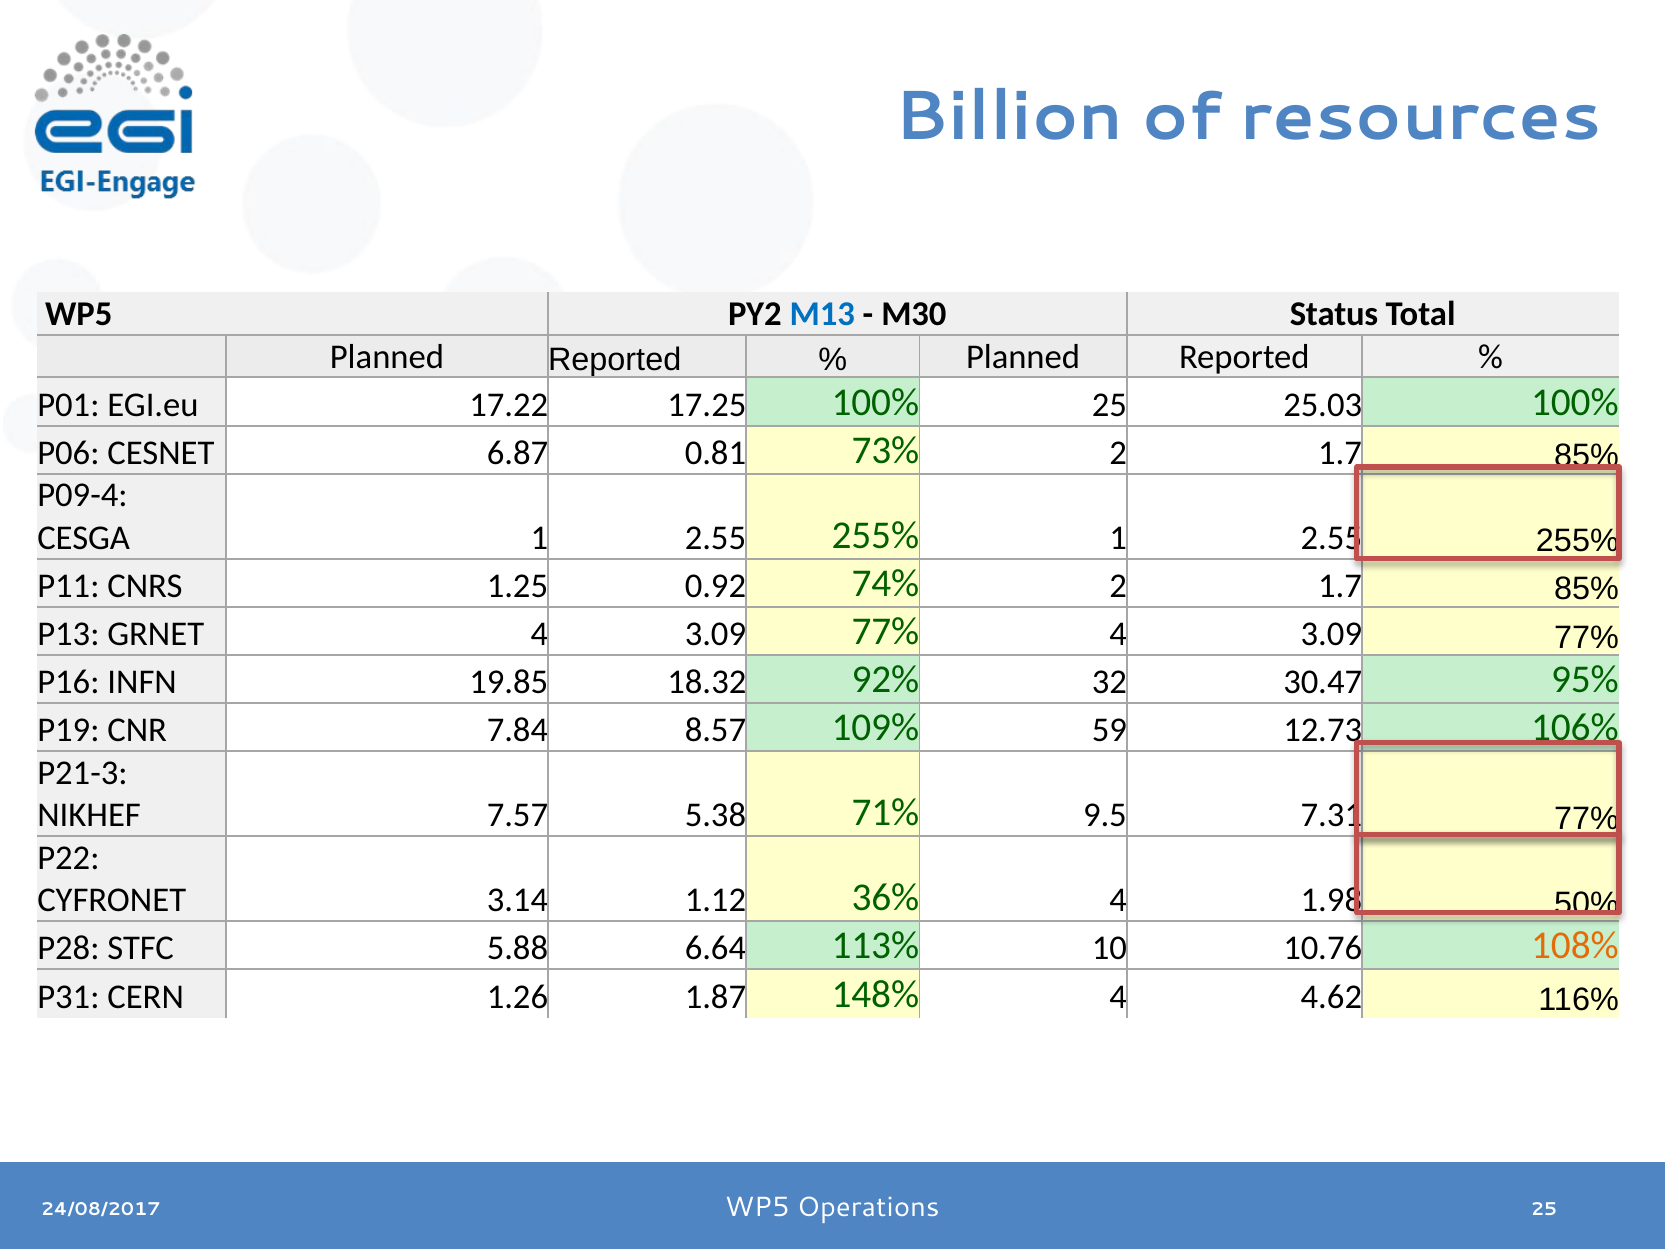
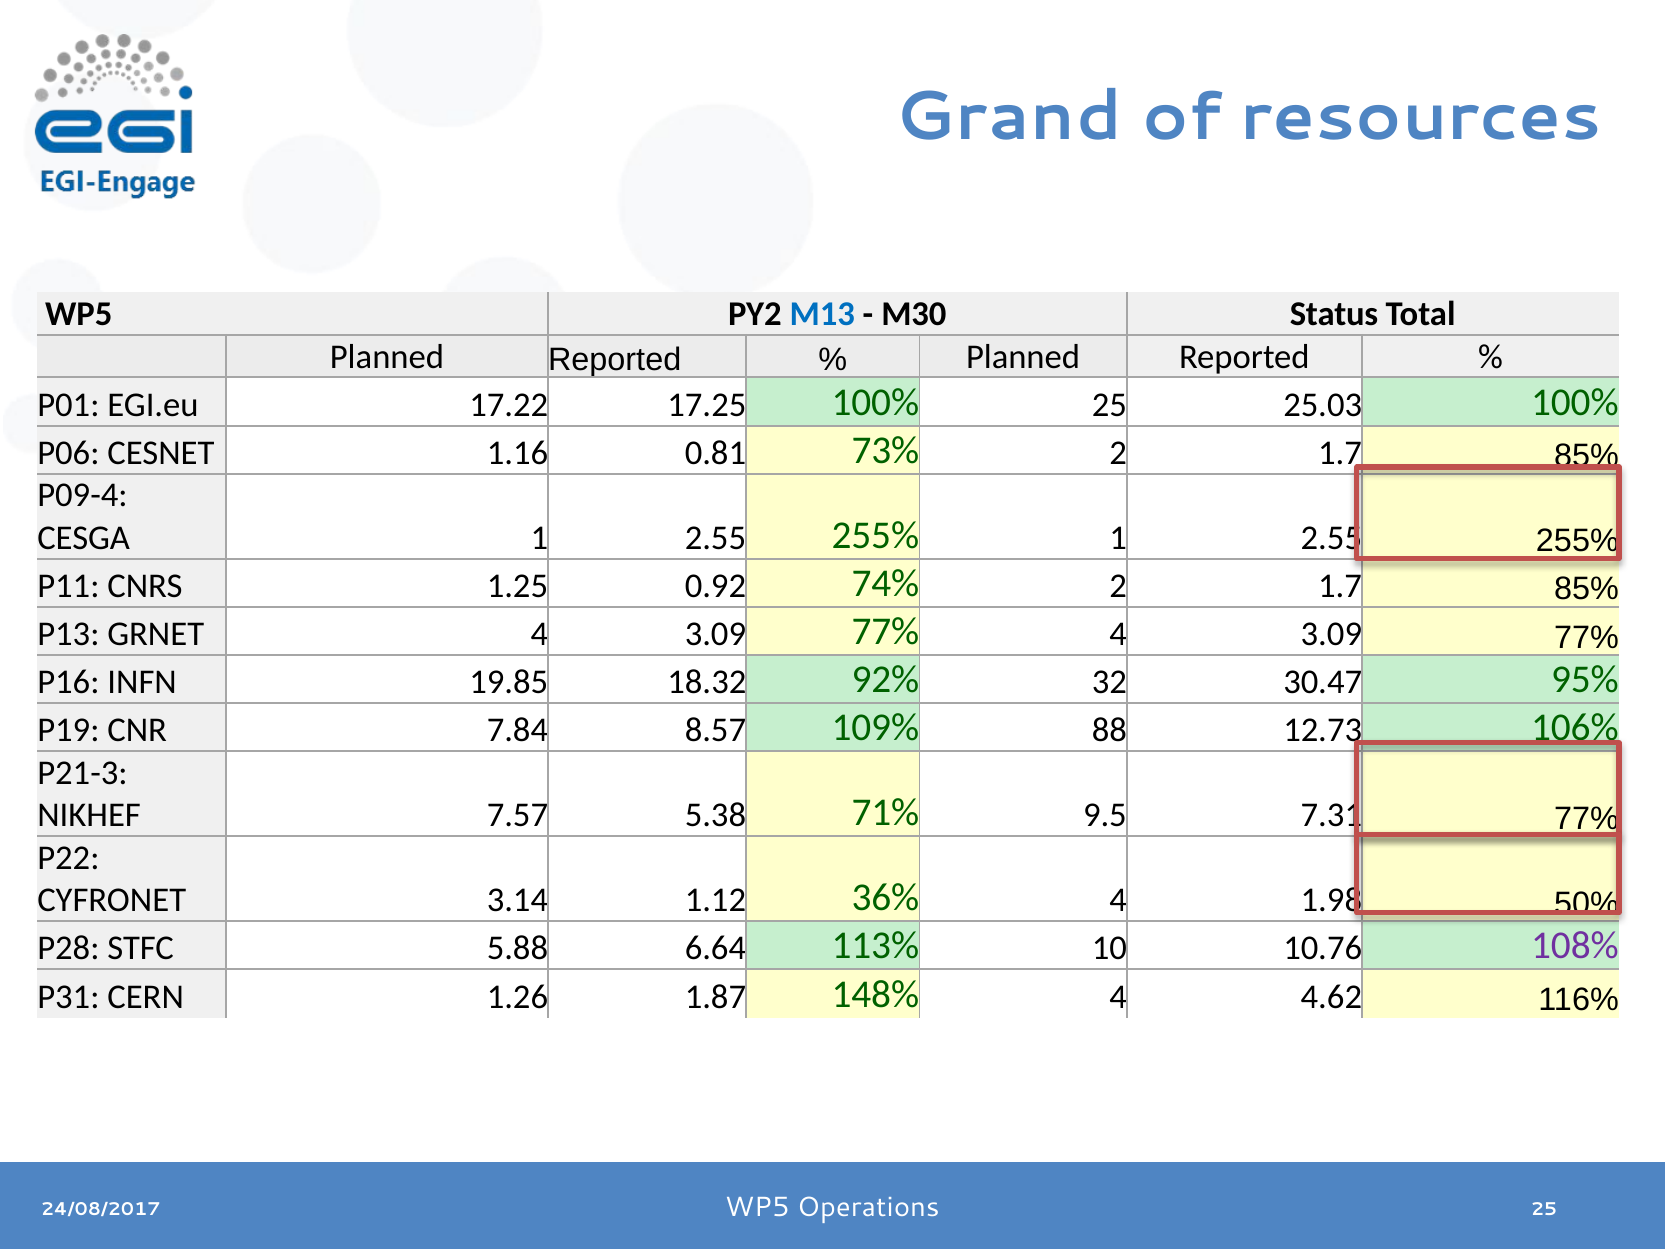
Billion: Billion -> Grand
6.87: 6.87 -> 1.16
59: 59 -> 88
108% colour: orange -> purple
